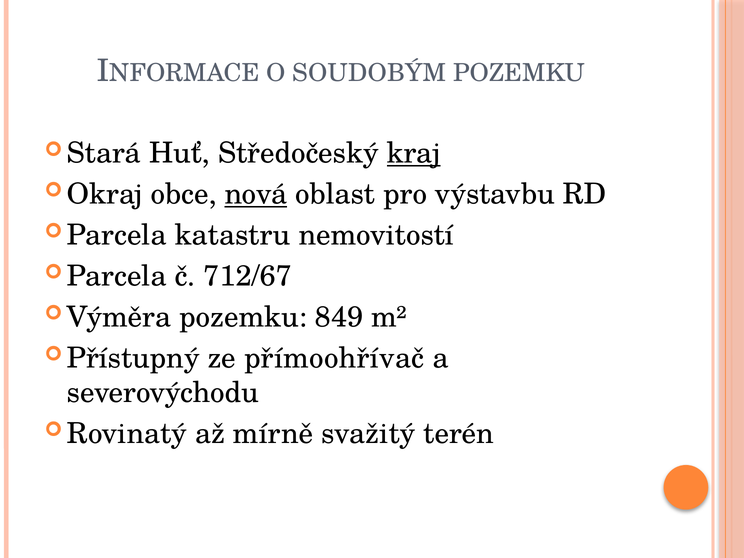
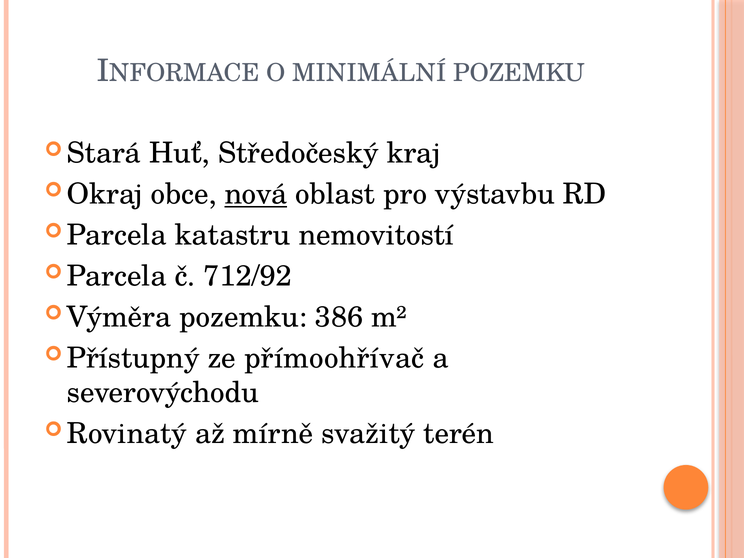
SOUDOBÝM: SOUDOBÝM -> MINIMÁLNÍ
kraj underline: present -> none
712/67: 712/67 -> 712/92
849: 849 -> 386
